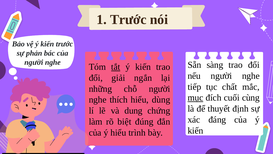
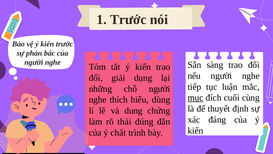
tắt underline: present -> none
ngắn: ngắn -> dụng
chất: chất -> luận
biệt: biệt -> thái
ý hiểu: hiểu -> chất
